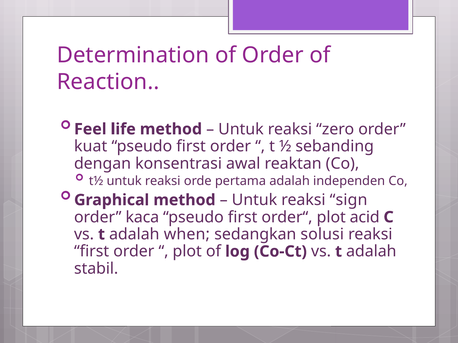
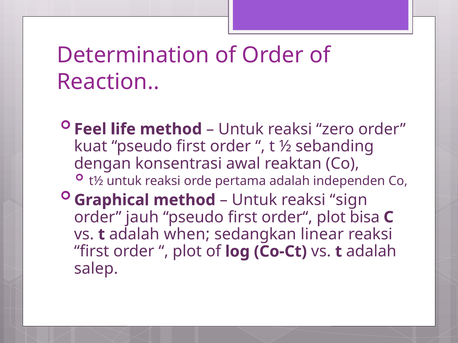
kaca: kaca -> jauh
acid: acid -> bisa
solusi: solusi -> linear
stabil: stabil -> salep
